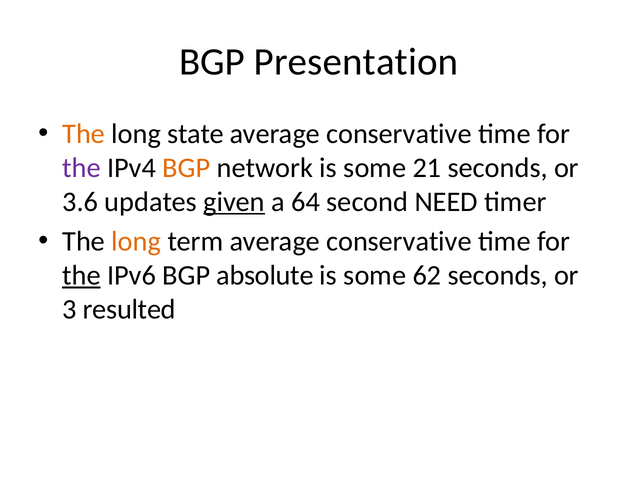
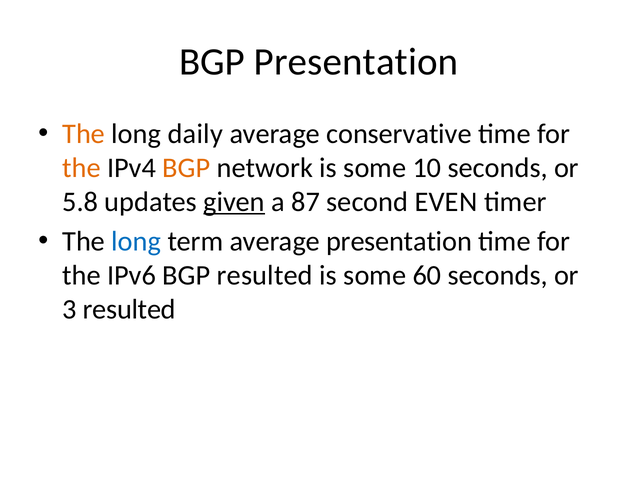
state: state -> daily
the at (81, 168) colour: purple -> orange
21: 21 -> 10
3.6: 3.6 -> 5.8
64: 64 -> 87
NEED: NEED -> EVEN
long at (136, 242) colour: orange -> blue
term average conservative: conservative -> presentation
the at (81, 276) underline: present -> none
BGP absolute: absolute -> resulted
62: 62 -> 60
